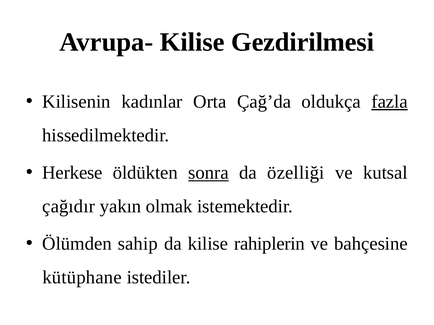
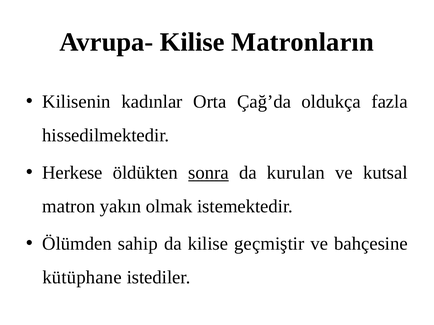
Gezdirilmesi: Gezdirilmesi -> Matronların
fazla underline: present -> none
özelliği: özelliği -> kurulan
çağıdır: çağıdır -> matron
rahiplerin: rahiplerin -> geçmiştir
